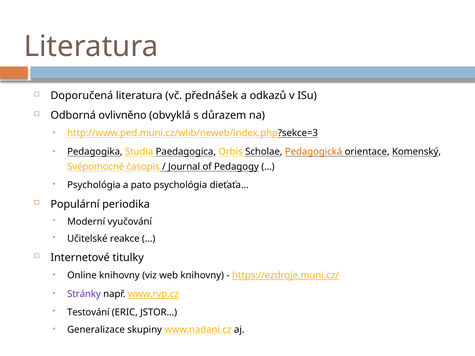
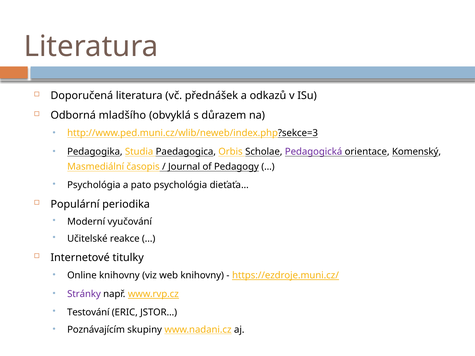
ovlivněno: ovlivněno -> mladšího
Pedagogická colour: orange -> purple
Svépomocné: Svépomocné -> Masmediální
Generalizace: Generalizace -> Poznávajícím
